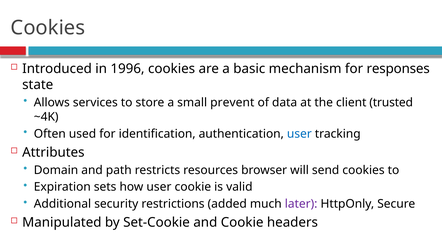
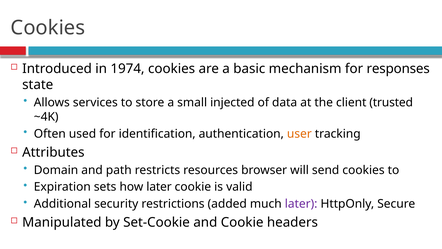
1996: 1996 -> 1974
prevent: prevent -> injected
user at (299, 134) colour: blue -> orange
how user: user -> later
